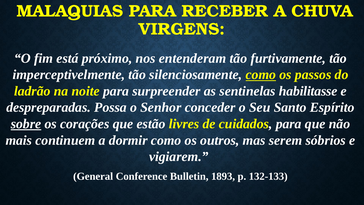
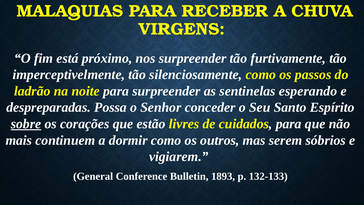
nos entenderam: entenderam -> surpreender
como at (261, 75) underline: present -> none
habilitasse: habilitasse -> esperando
